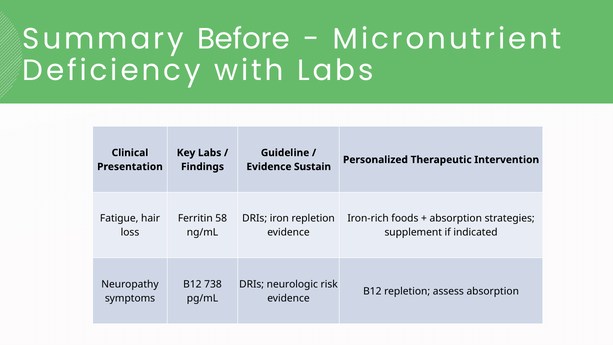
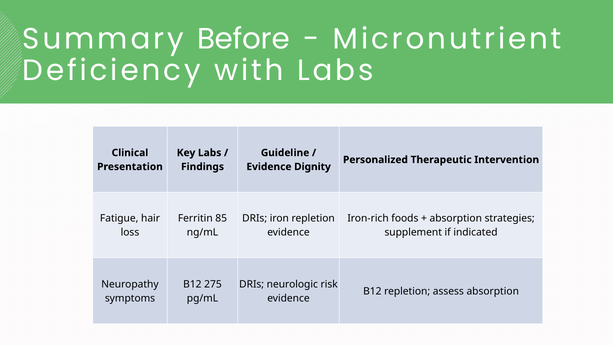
Sustain: Sustain -> Dignity
58: 58 -> 85
738: 738 -> 275
